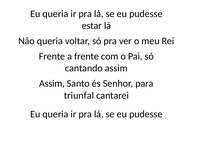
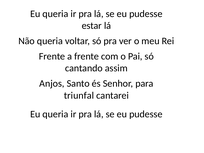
Assim at (52, 83): Assim -> Anjos
